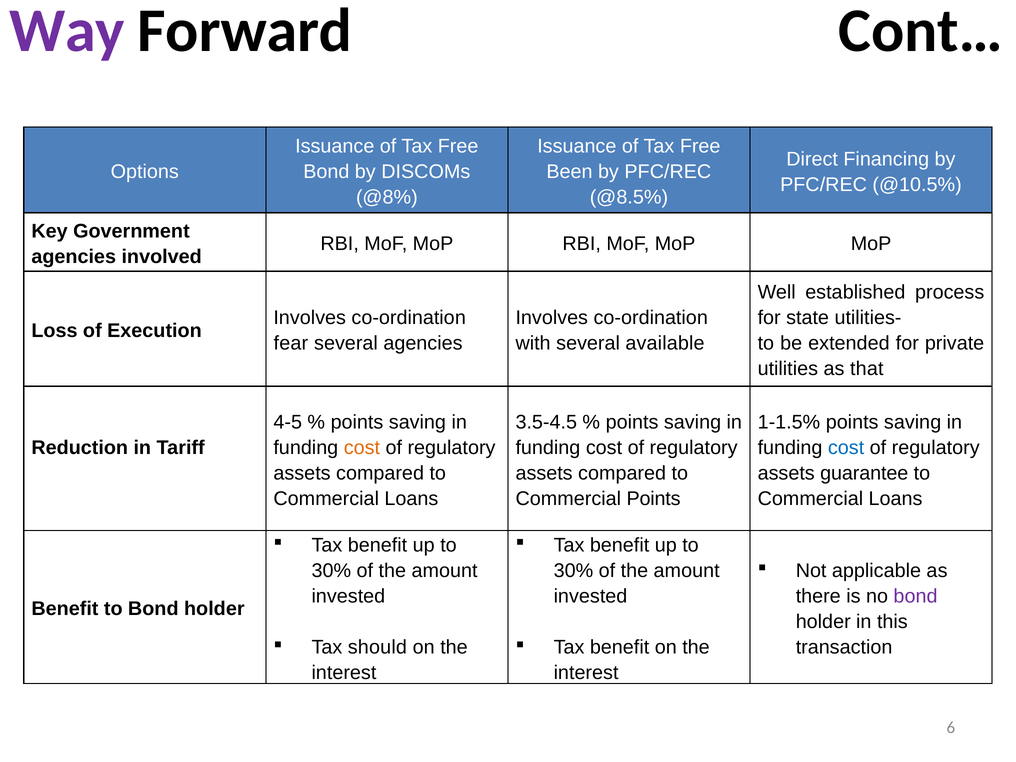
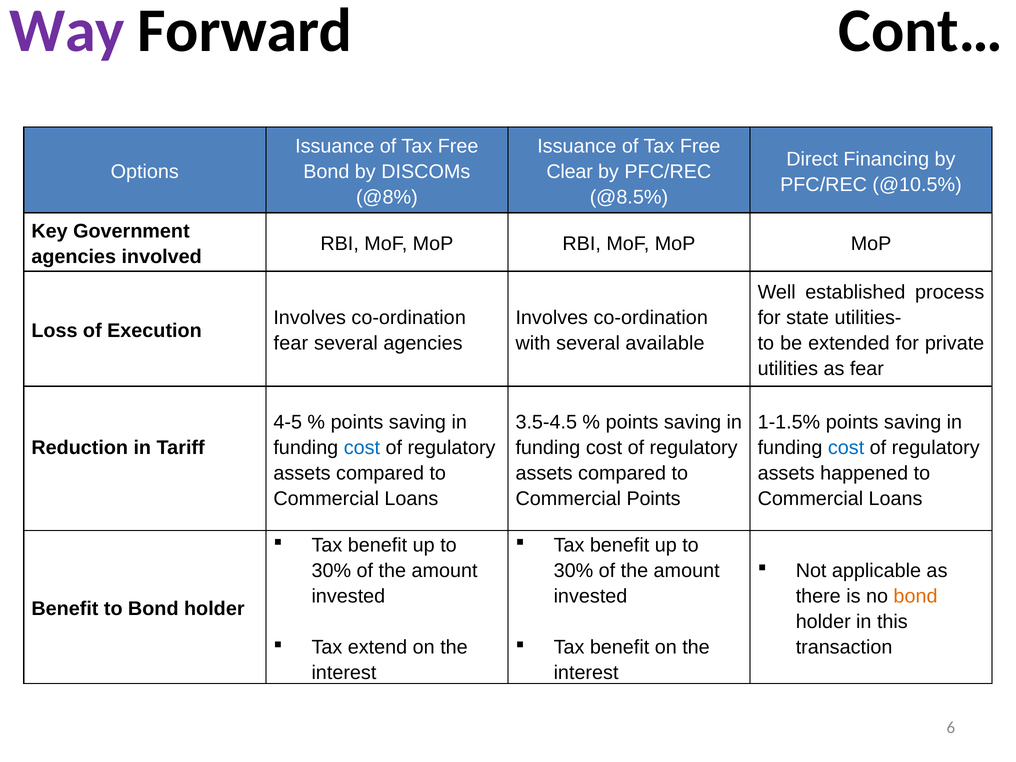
Been: Been -> Clear
as that: that -> fear
cost at (362, 448) colour: orange -> blue
guarantee: guarantee -> happened
bond at (916, 596) colour: purple -> orange
should: should -> extend
